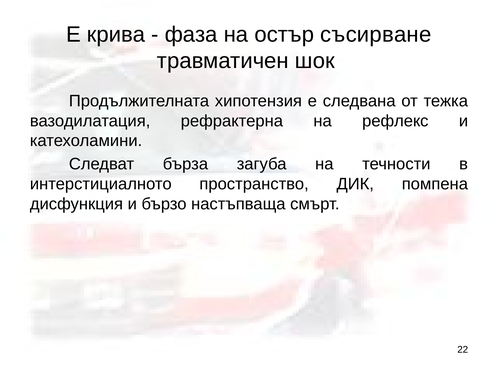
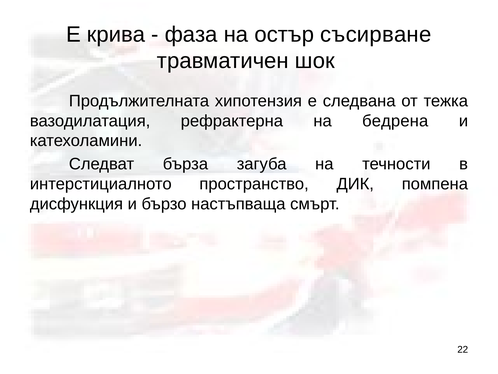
рефлекс: рефлекс -> бедрена
